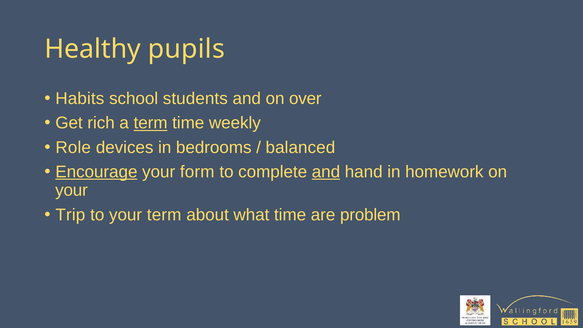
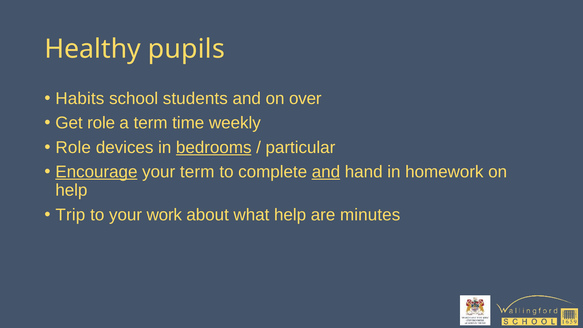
Get rich: rich -> role
term at (151, 123) underline: present -> none
bedrooms underline: none -> present
balanced: balanced -> particular
your form: form -> term
your at (71, 190): your -> help
your term: term -> work
what time: time -> help
problem: problem -> minutes
